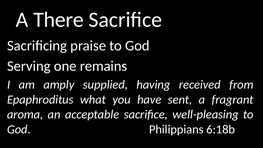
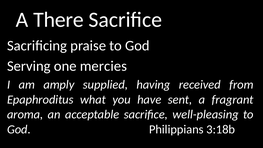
remains: remains -> mercies
6:18b: 6:18b -> 3:18b
